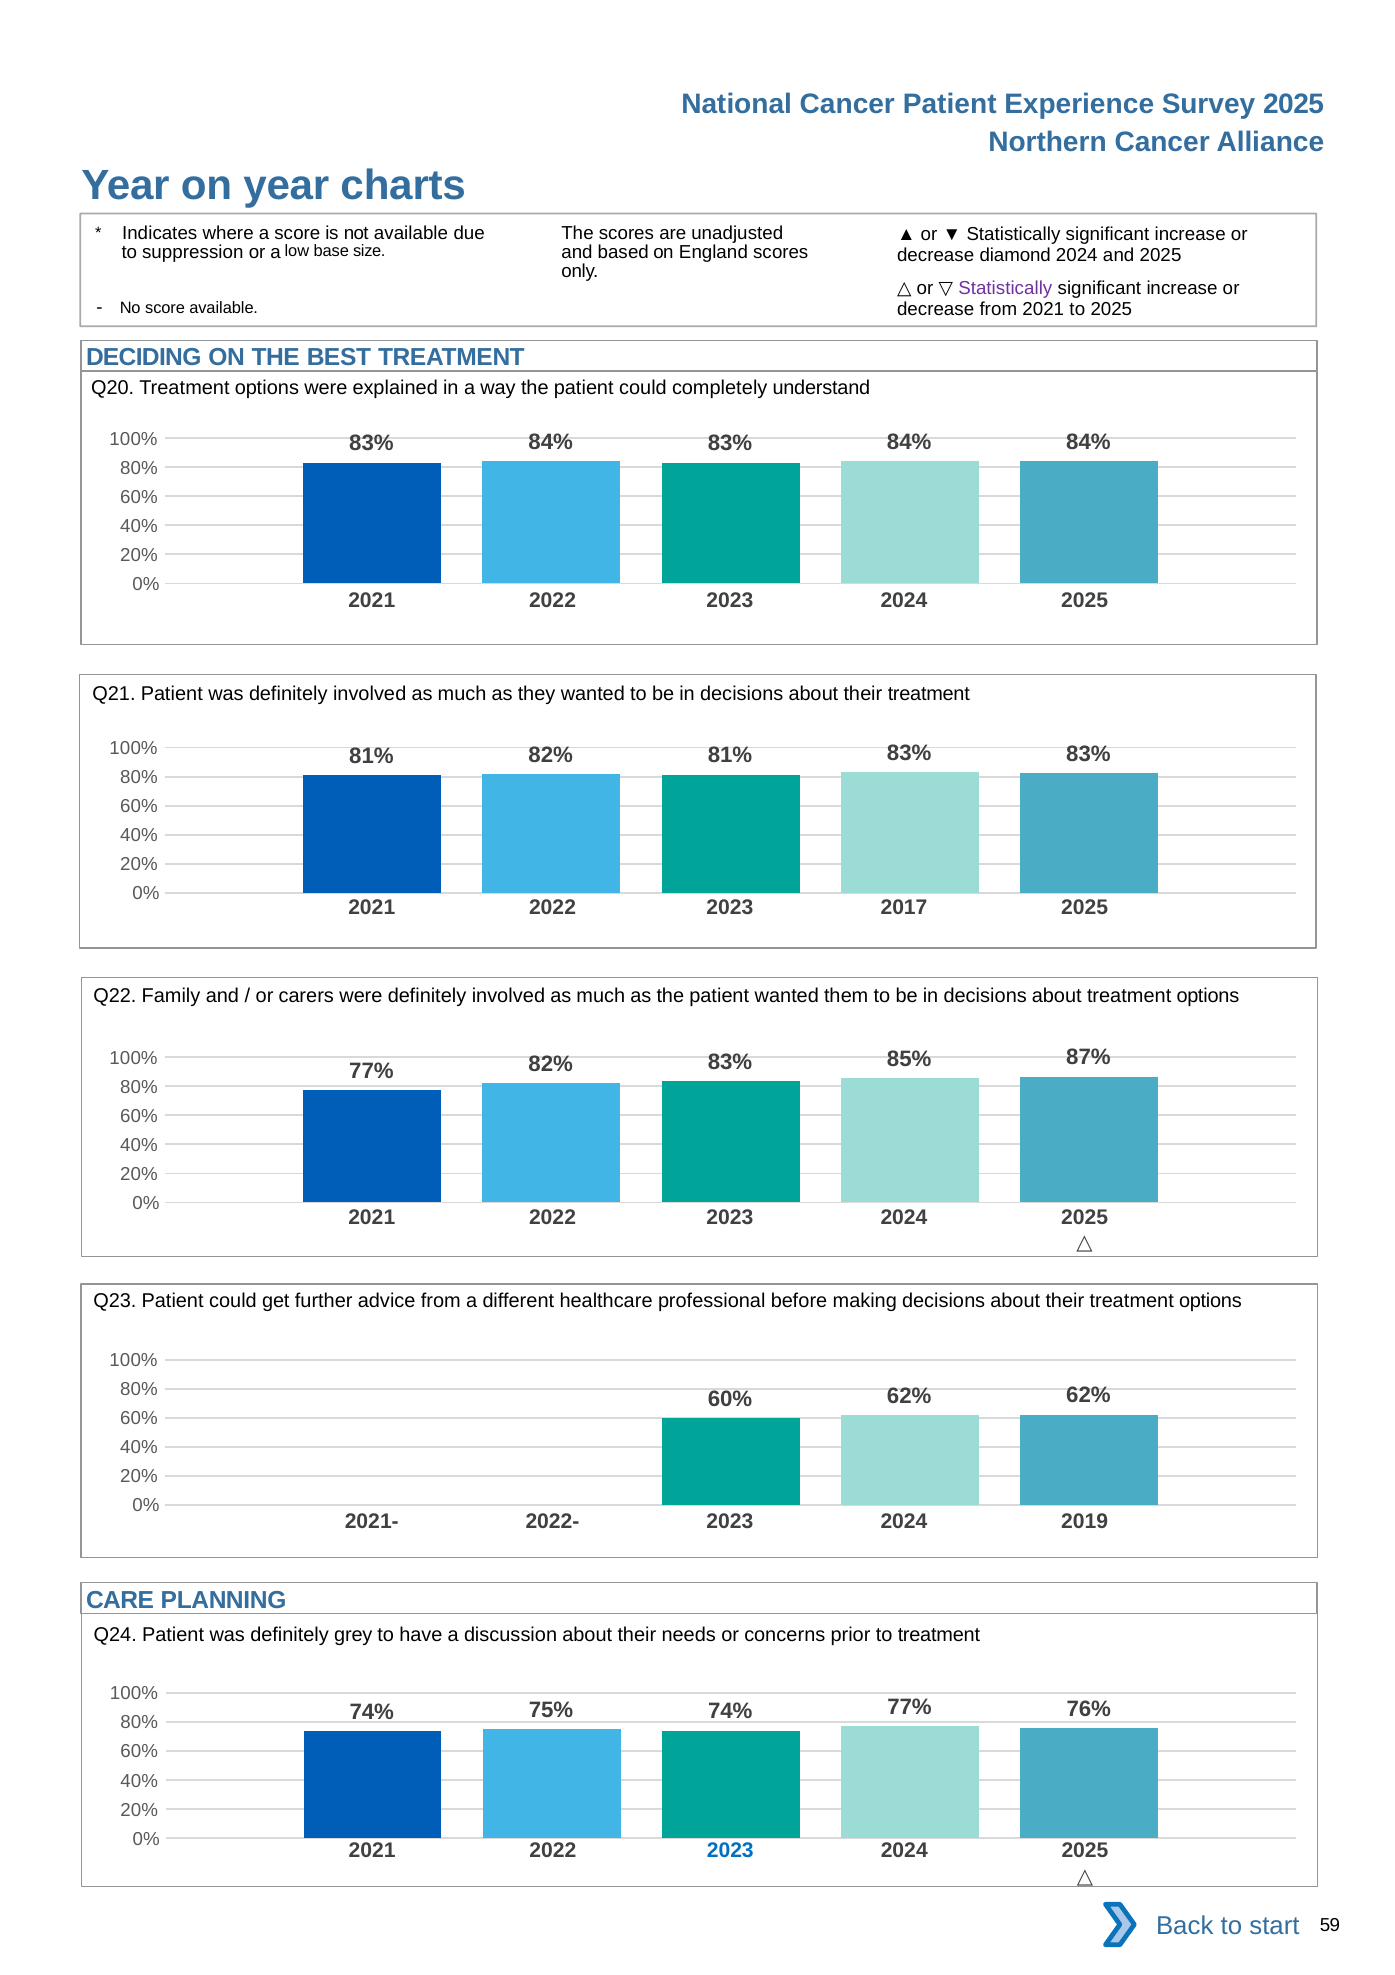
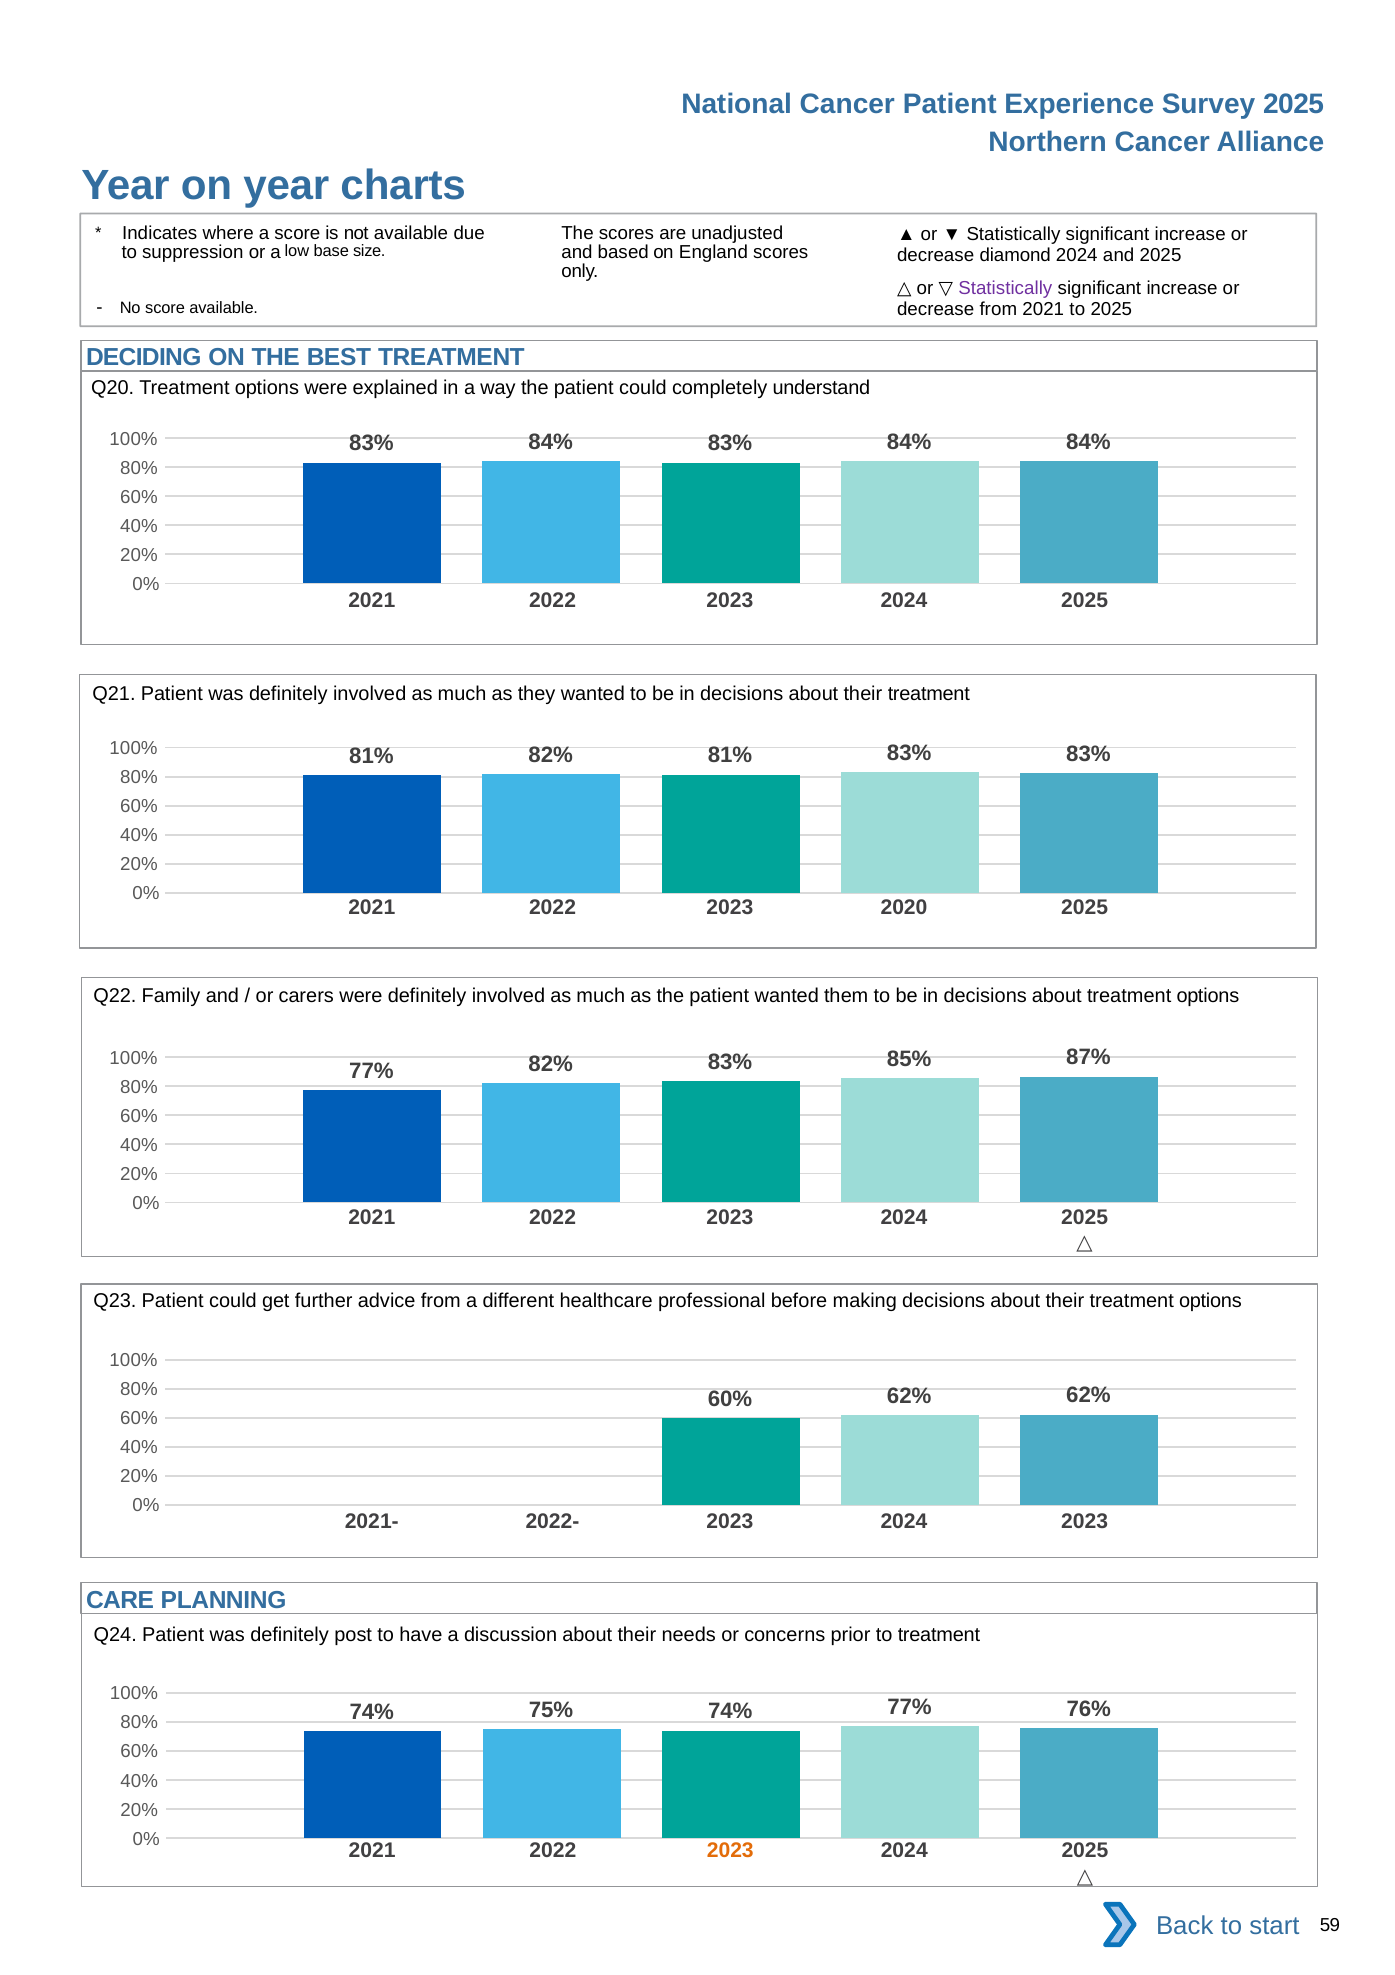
2017: 2017 -> 2020
2024 2019: 2019 -> 2023
grey: grey -> post
2023 at (730, 1850) colour: blue -> orange
